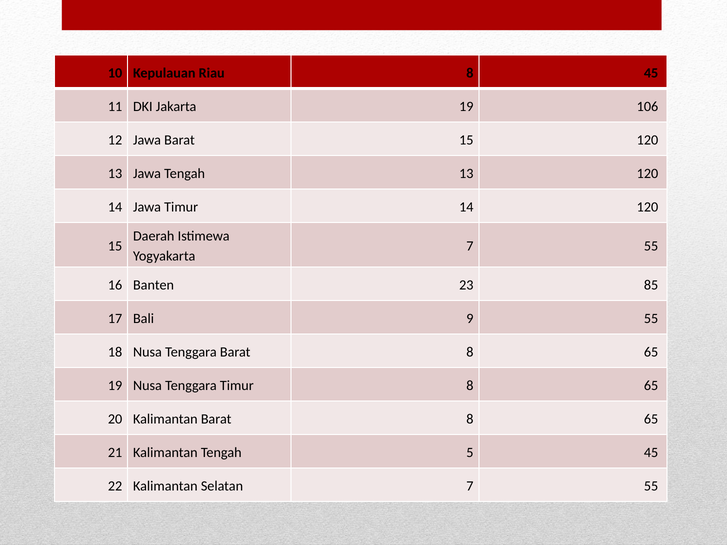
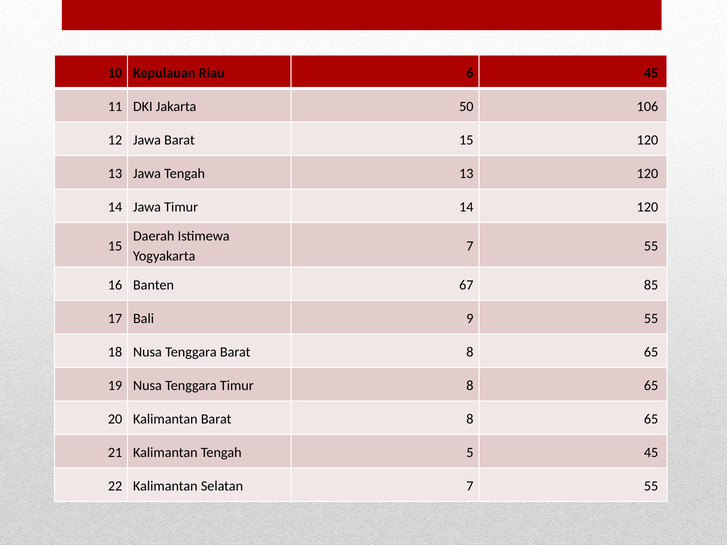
Riau 8: 8 -> 6
Jakarta 19: 19 -> 50
23: 23 -> 67
